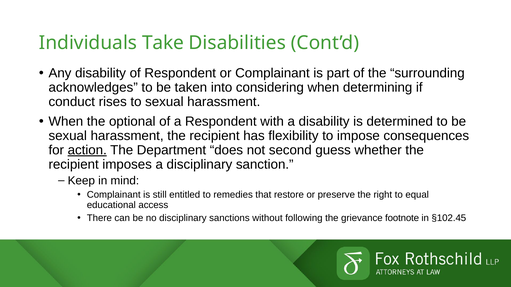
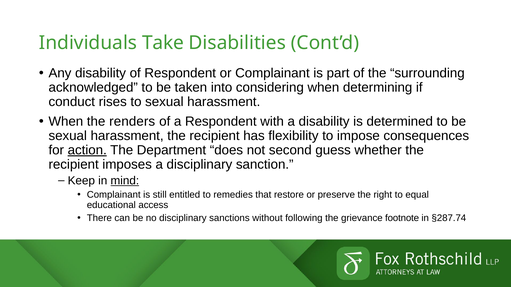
acknowledges: acknowledges -> acknowledged
optional: optional -> renders
mind underline: none -> present
§102.45: §102.45 -> §287.74
